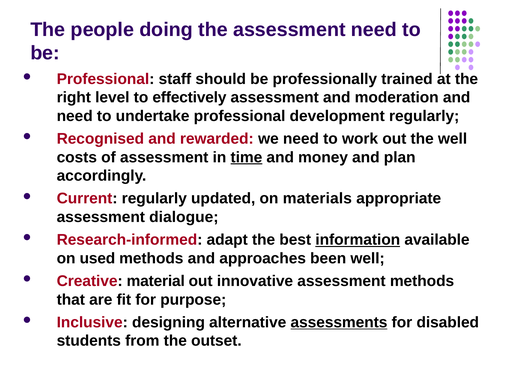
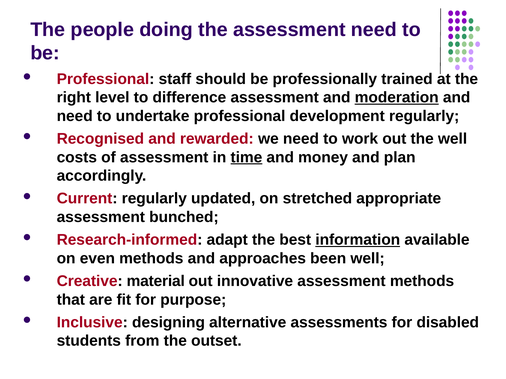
effectively: effectively -> difference
moderation underline: none -> present
materials: materials -> stretched
dialogue: dialogue -> bunched
used: used -> even
assessments underline: present -> none
